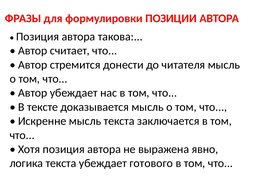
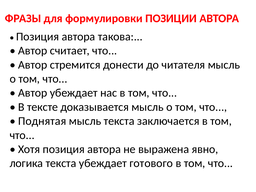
Искренне: Искренне -> Поднятая
